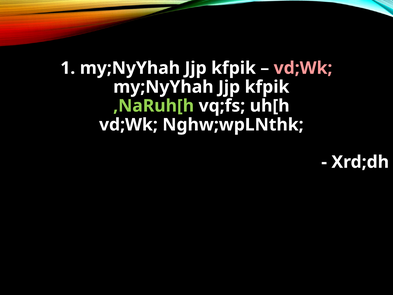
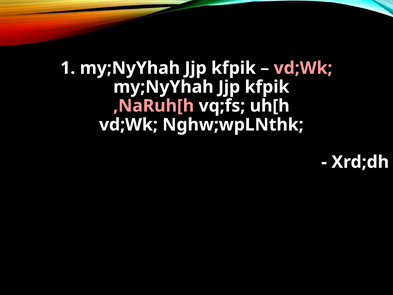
,NaRuh[h colour: light green -> pink
